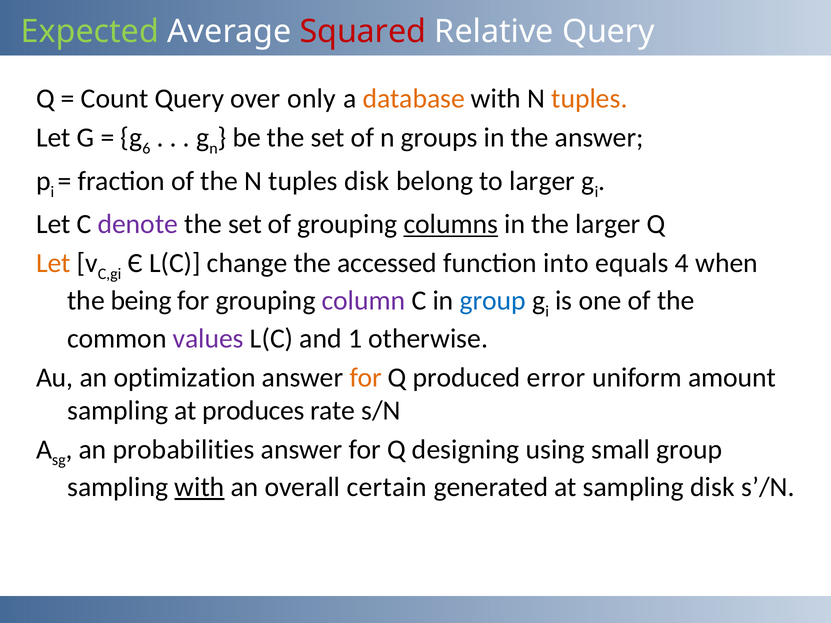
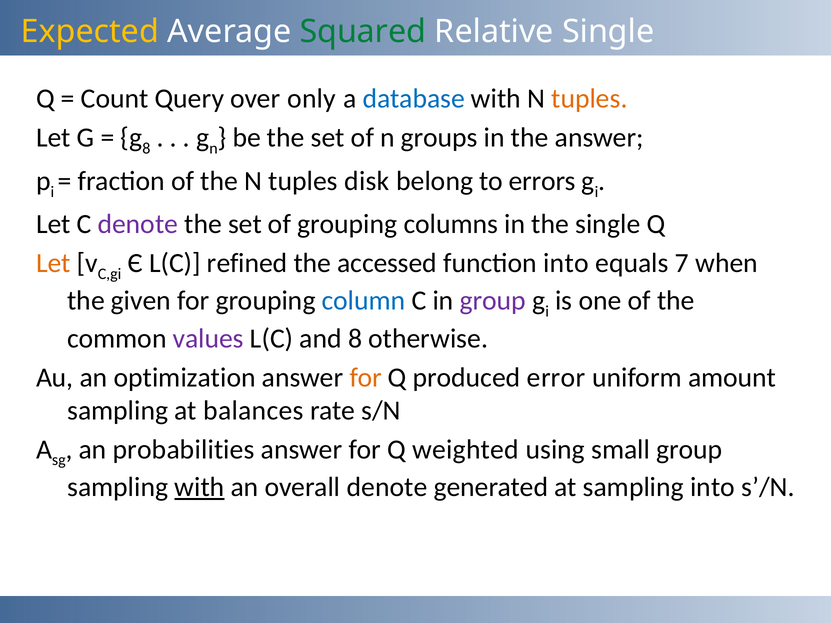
Expected colour: light green -> yellow
Squared colour: red -> green
Relative Query: Query -> Single
database colour: orange -> blue
g 6: 6 -> 8
to larger: larger -> errors
columns underline: present -> none
the larger: larger -> single
change: change -> refined
4: 4 -> 7
being: being -> given
column colour: purple -> blue
group at (493, 301) colour: blue -> purple
and 1: 1 -> 8
produces: produces -> balances
designing: designing -> weighted
overall certain: certain -> denote
sampling disk: disk -> into
